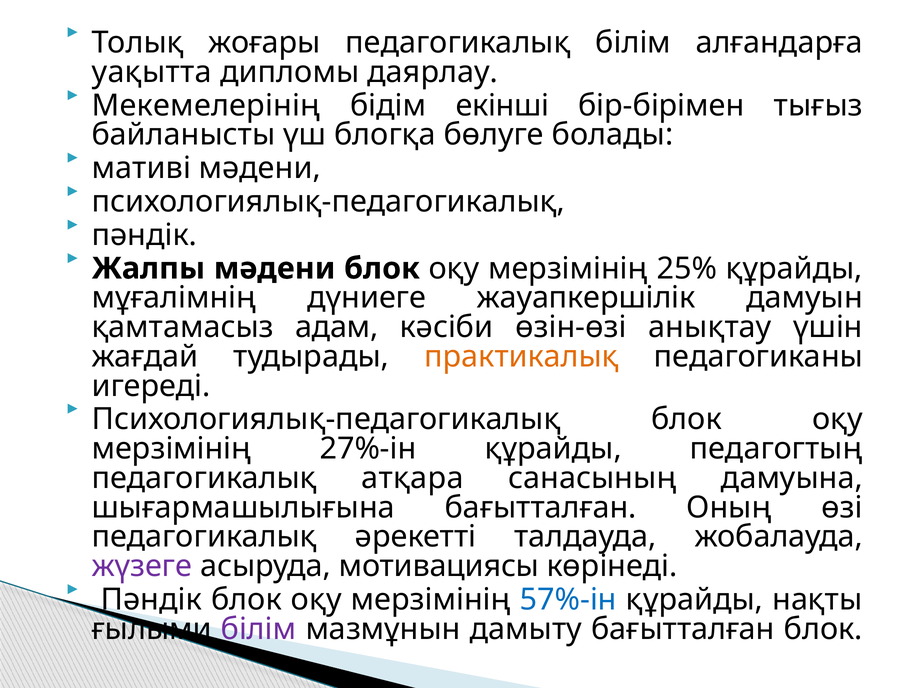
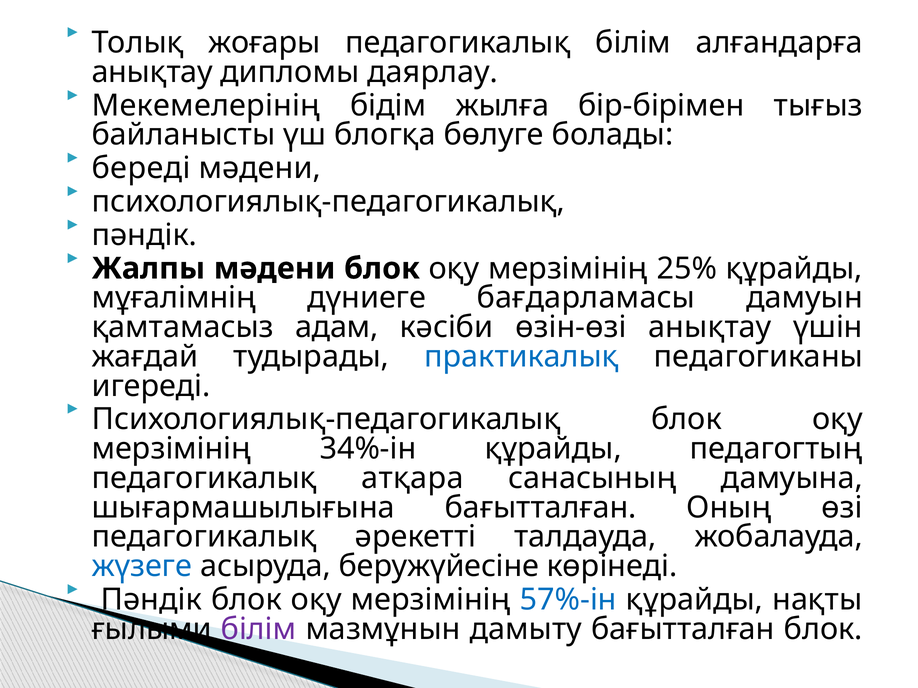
уақытта at (152, 72): уақытта -> анықтау
екінші: екінші -> жылға
мативі: мативі -> береді
жауапкершілік: жауапкершілік -> бағдарламасы
практикалық colour: orange -> blue
27%-ін: 27%-ін -> 34%-ін
жүзеге colour: purple -> blue
мотивациясы: мотивациясы -> беружүйесіне
